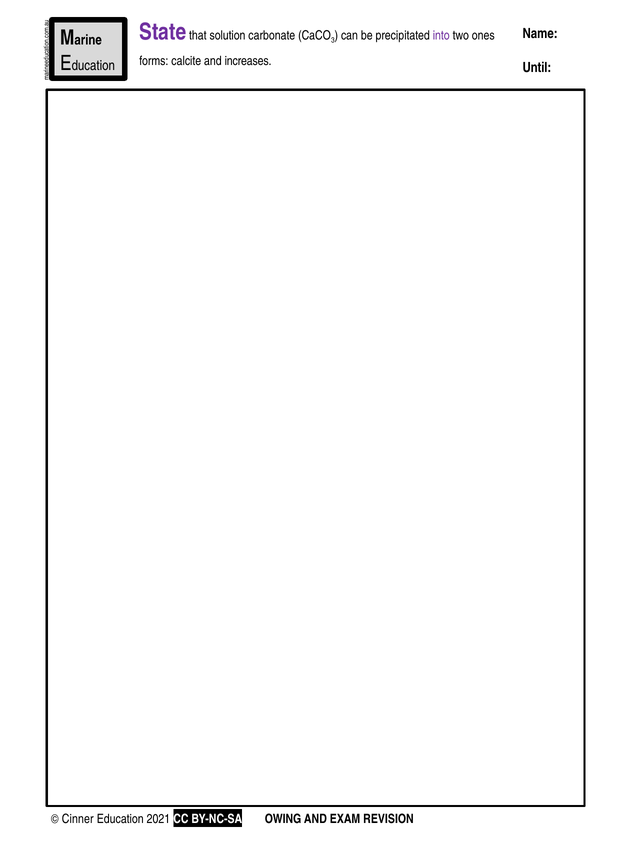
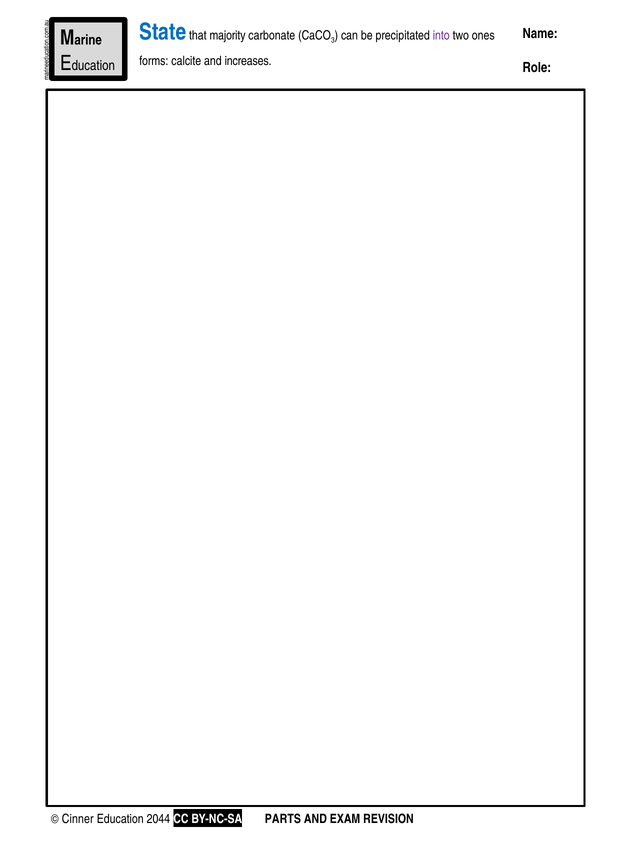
State colour: purple -> blue
solution: solution -> majority
Until: Until -> Role
2021: 2021 -> 2044
OWING: OWING -> PARTS
